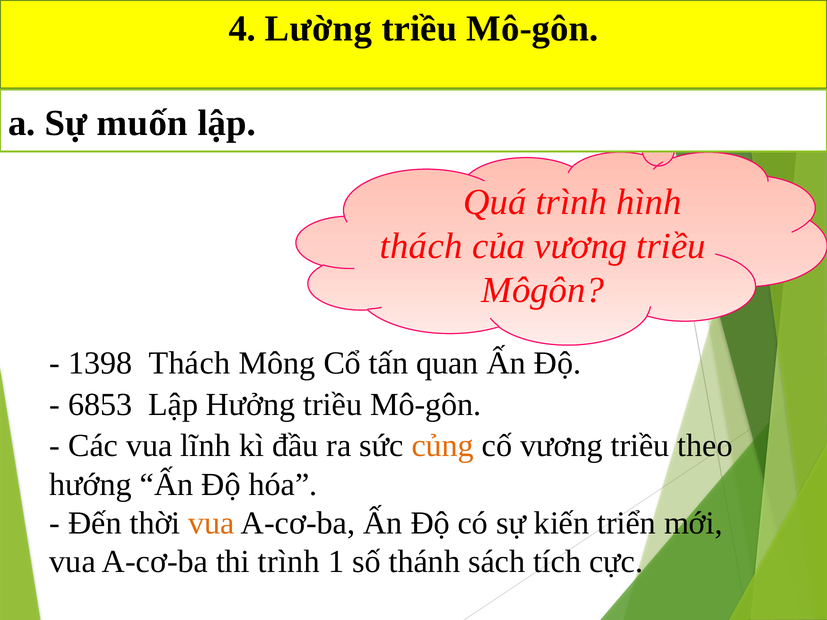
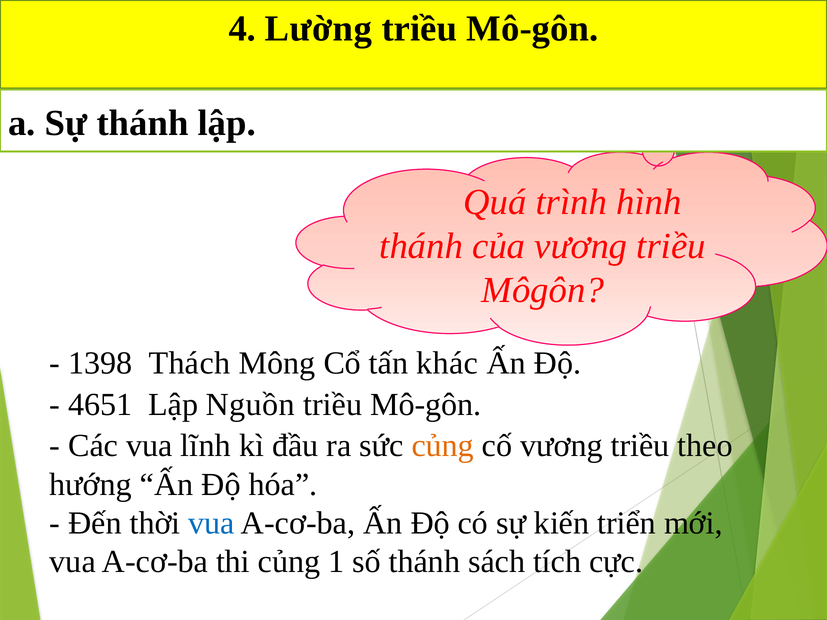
Sự muốn: muốn -> thánh
thách at (421, 246): thách -> thánh
quan: quan -> khác
6853: 6853 -> 4651
Hưởng: Hưởng -> Nguồn
vua at (212, 523) colour: orange -> blue
thi trình: trình -> củng
